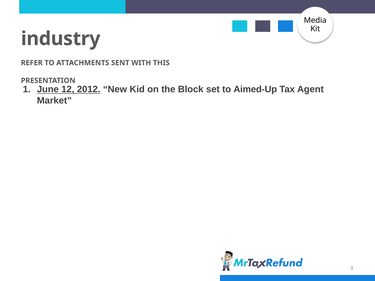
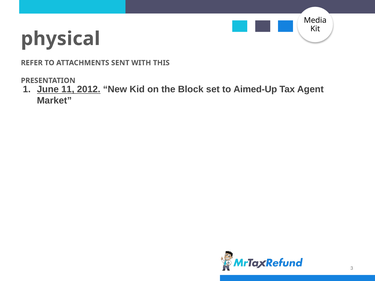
industry: industry -> physical
12: 12 -> 11
